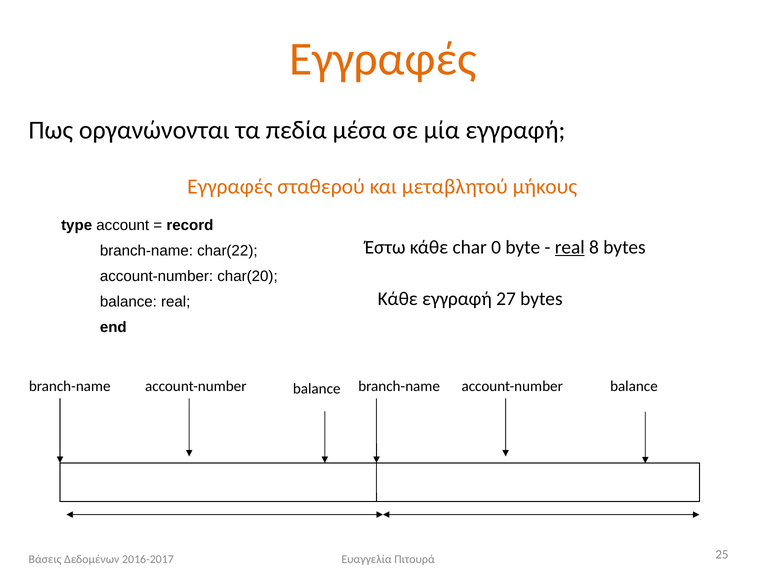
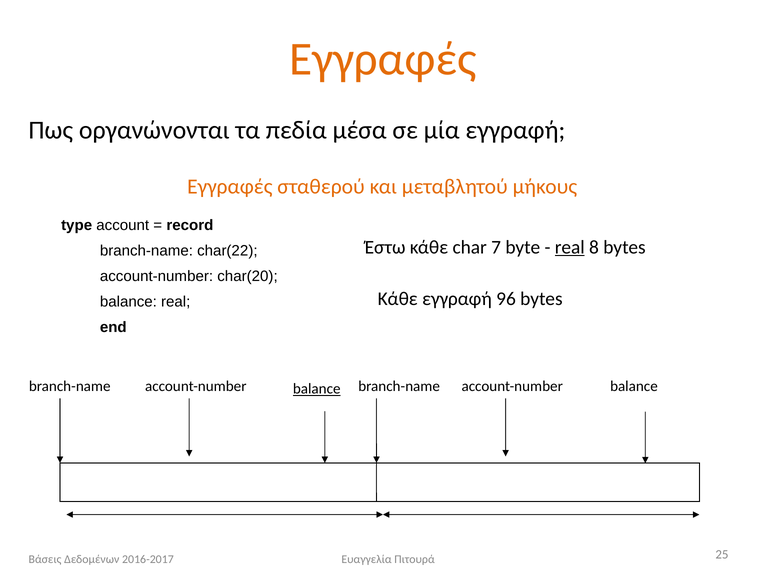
0: 0 -> 7
27: 27 -> 96
balance at (317, 389) underline: none -> present
